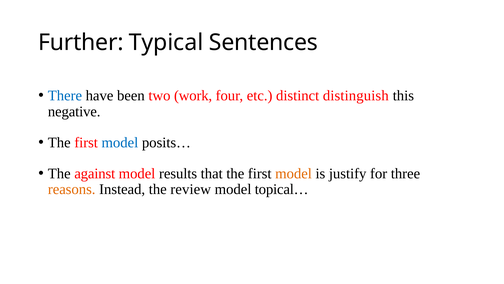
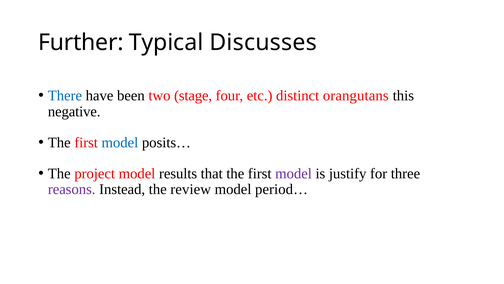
Sentences: Sentences -> Discusses
work: work -> stage
distinguish: distinguish -> orangutans
against: against -> project
model at (294, 173) colour: orange -> purple
reasons colour: orange -> purple
topical…: topical… -> period…
